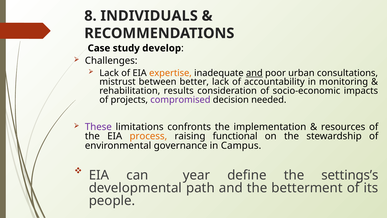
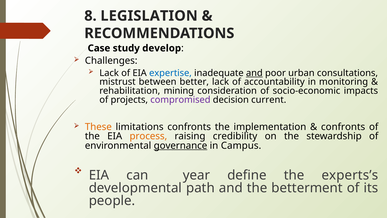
INDIVIDUALS: INDIVIDUALS -> LEGISLATION
expertise colour: orange -> blue
results: results -> mining
needed: needed -> current
These colour: purple -> orange
resources at (343, 127): resources -> confronts
functional: functional -> credibility
governance underline: none -> present
settings’s: settings’s -> experts’s
